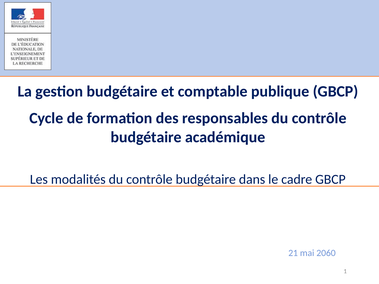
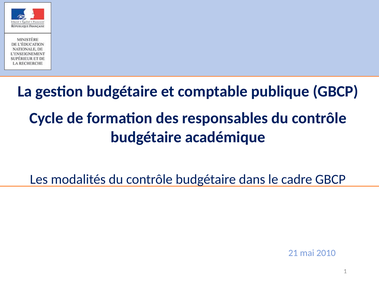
2060: 2060 -> 2010
